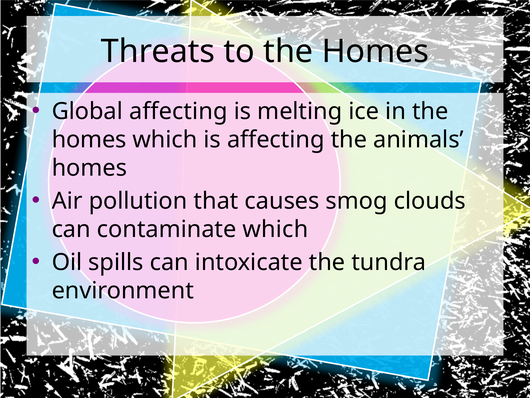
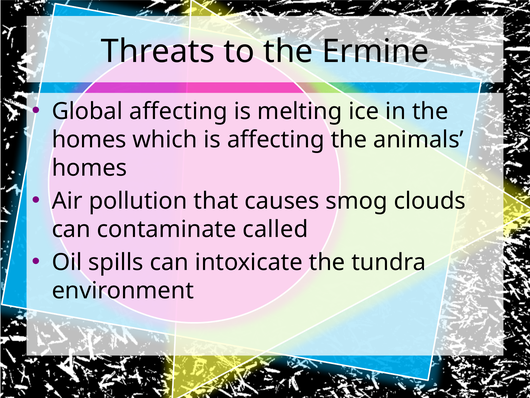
to the Homes: Homes -> Ermine
contaminate which: which -> called
